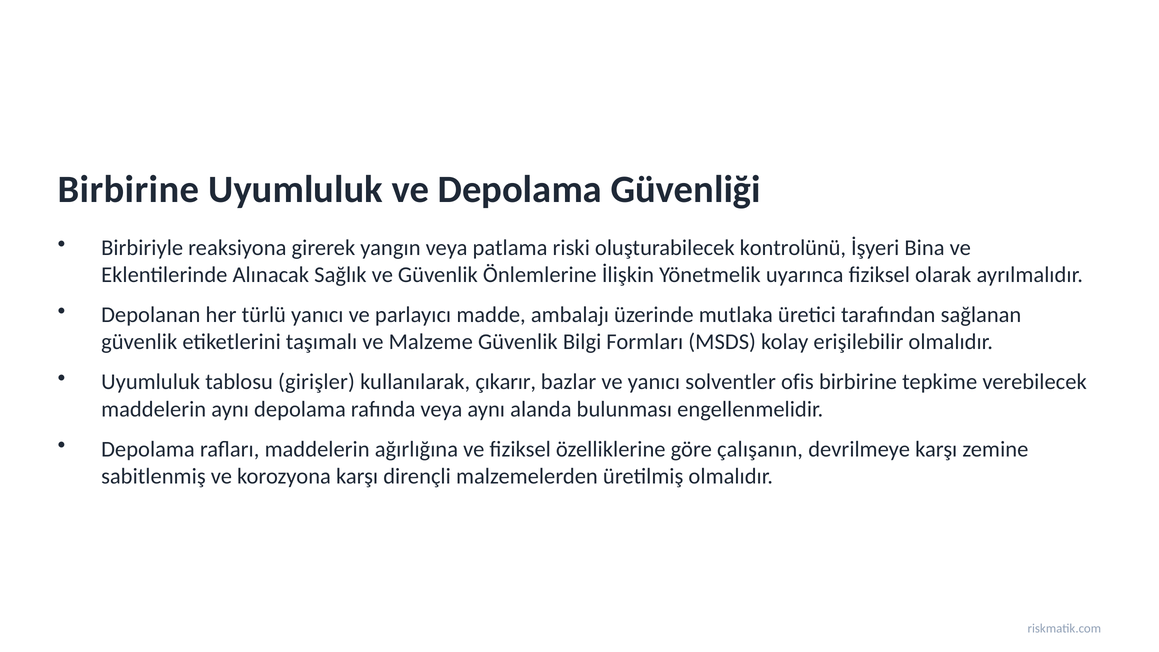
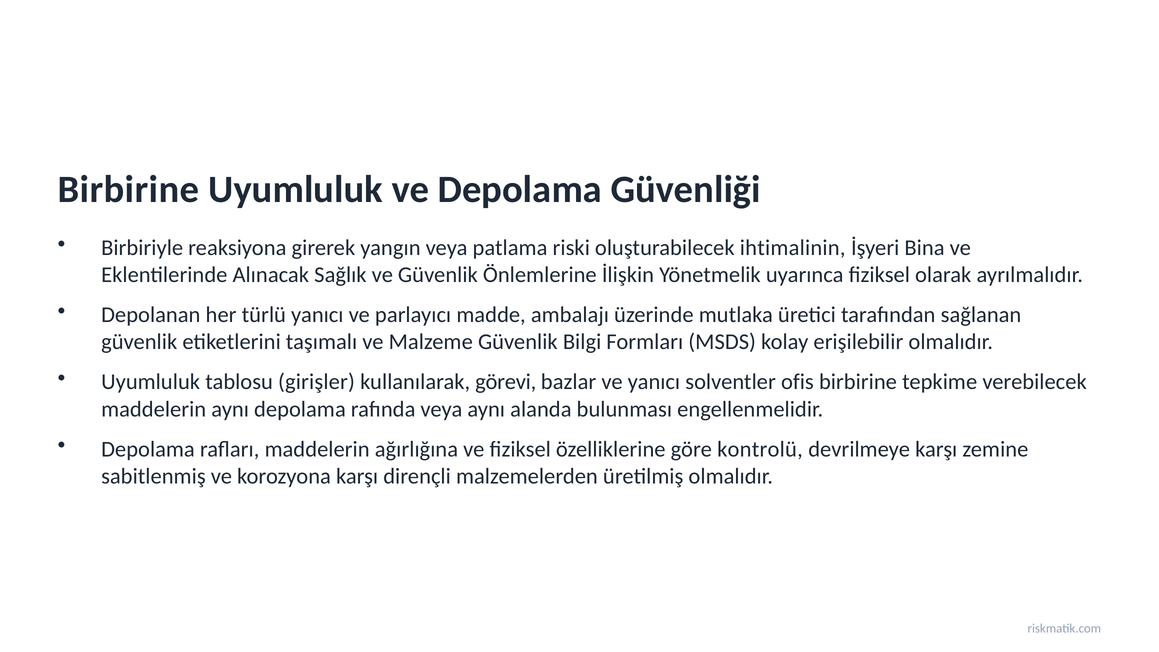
kontrolünü: kontrolünü -> ihtimalinin
çıkarır: çıkarır -> görevi
çalışanın: çalışanın -> kontrolü
